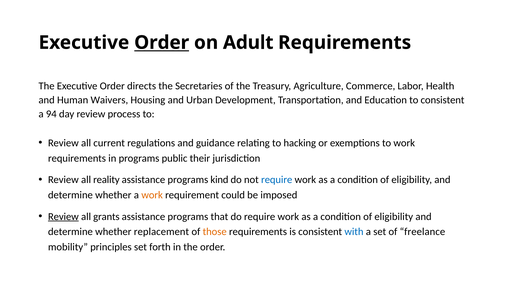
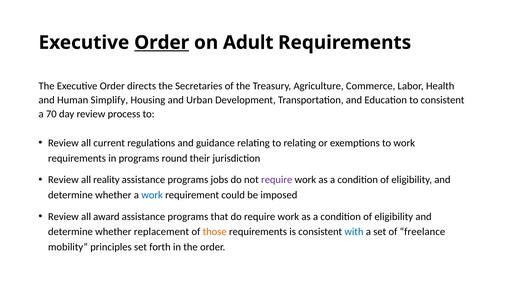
Waivers: Waivers -> Simplify
94: 94 -> 70
to hacking: hacking -> relating
public: public -> round
kind: kind -> jobs
require at (277, 180) colour: blue -> purple
work at (152, 195) colour: orange -> blue
Review at (63, 216) underline: present -> none
grants: grants -> award
